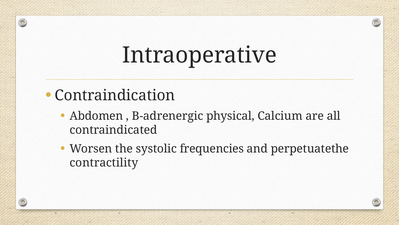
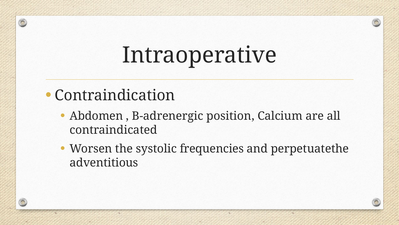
physical: physical -> position
contractility: contractility -> adventitious
